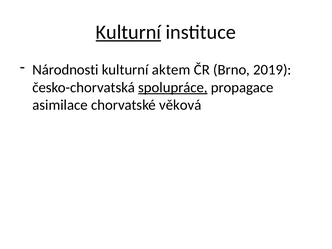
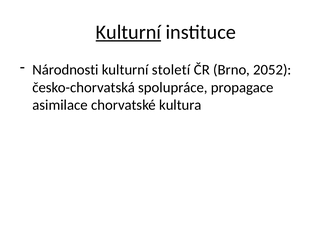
aktem: aktem -> století
2019: 2019 -> 2052
spolupráce underline: present -> none
věková: věková -> kultura
